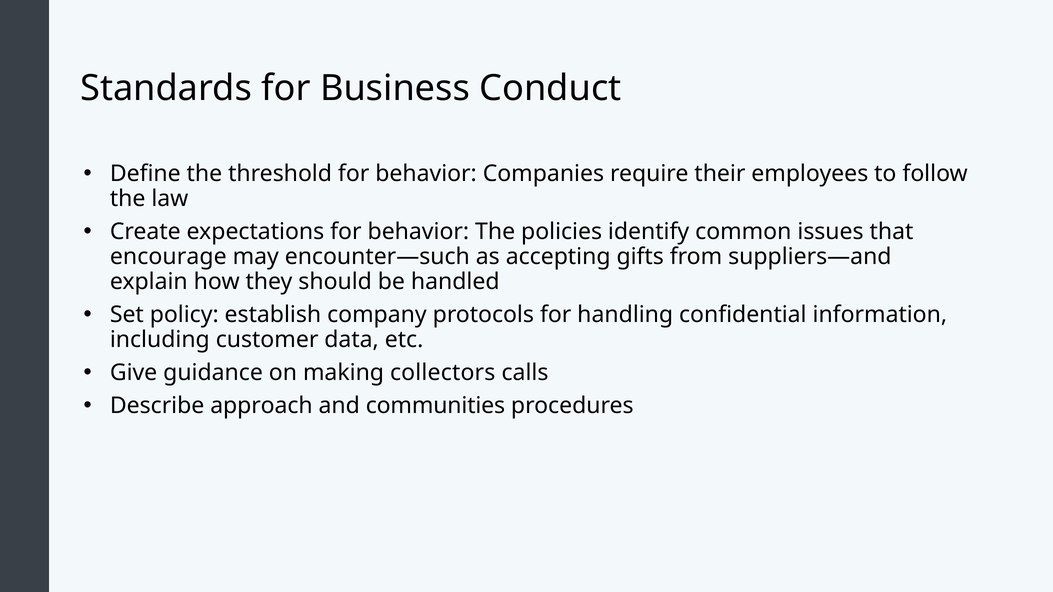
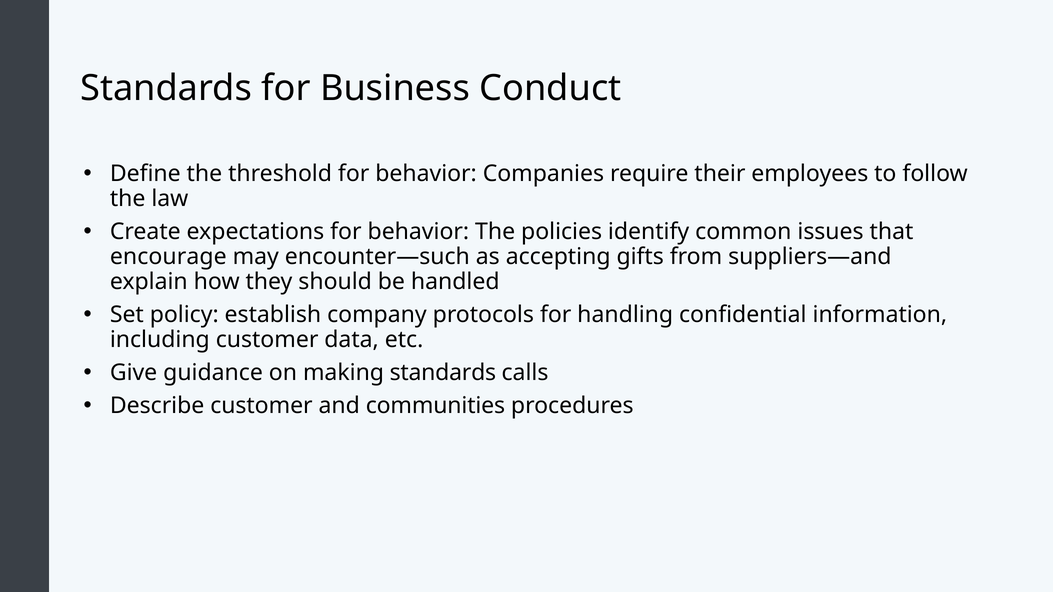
making collectors: collectors -> standards
Describe approach: approach -> customer
